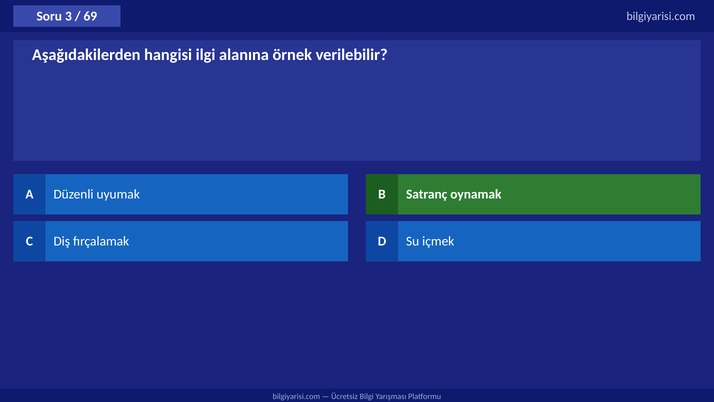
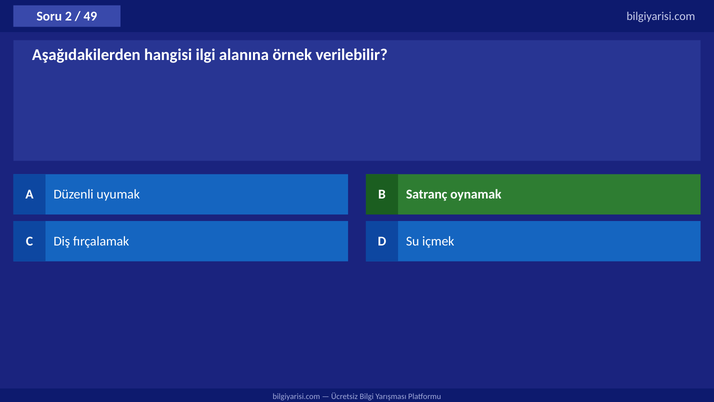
3: 3 -> 2
69: 69 -> 49
